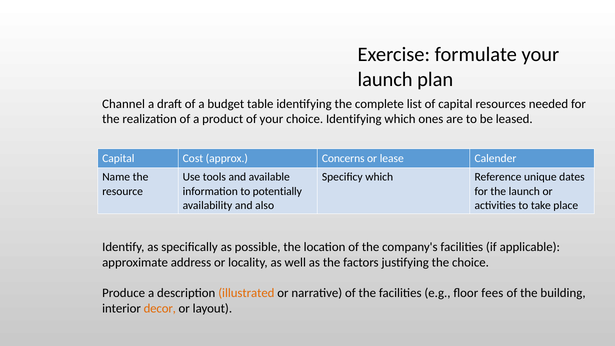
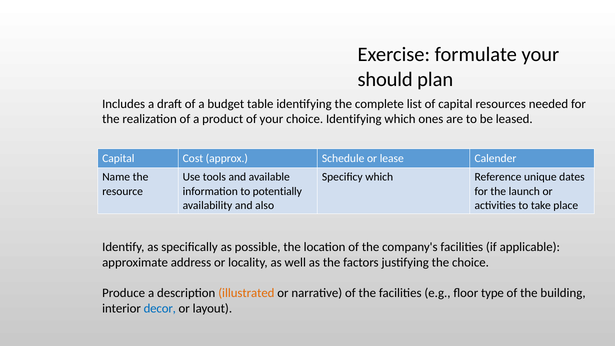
launch at (385, 79): launch -> should
Channel: Channel -> Includes
Concerns: Concerns -> Schedule
fees: fees -> type
decor colour: orange -> blue
